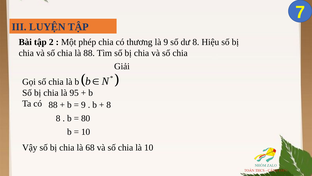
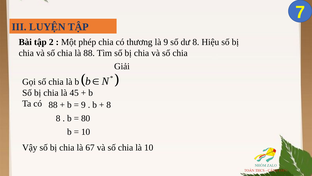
95: 95 -> 45
68: 68 -> 67
